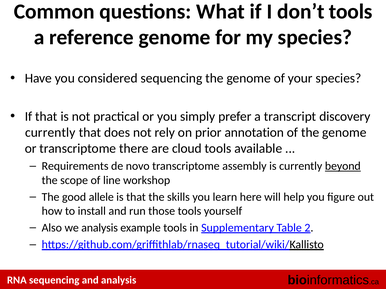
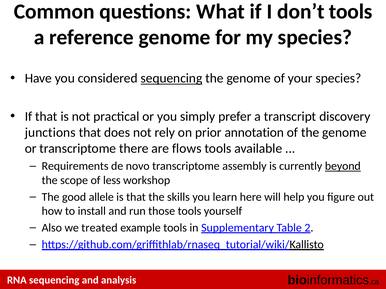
sequencing at (171, 78) underline: none -> present
currently at (50, 133): currently -> junctions
cloud: cloud -> flows
line: line -> less
we analysis: analysis -> treated
